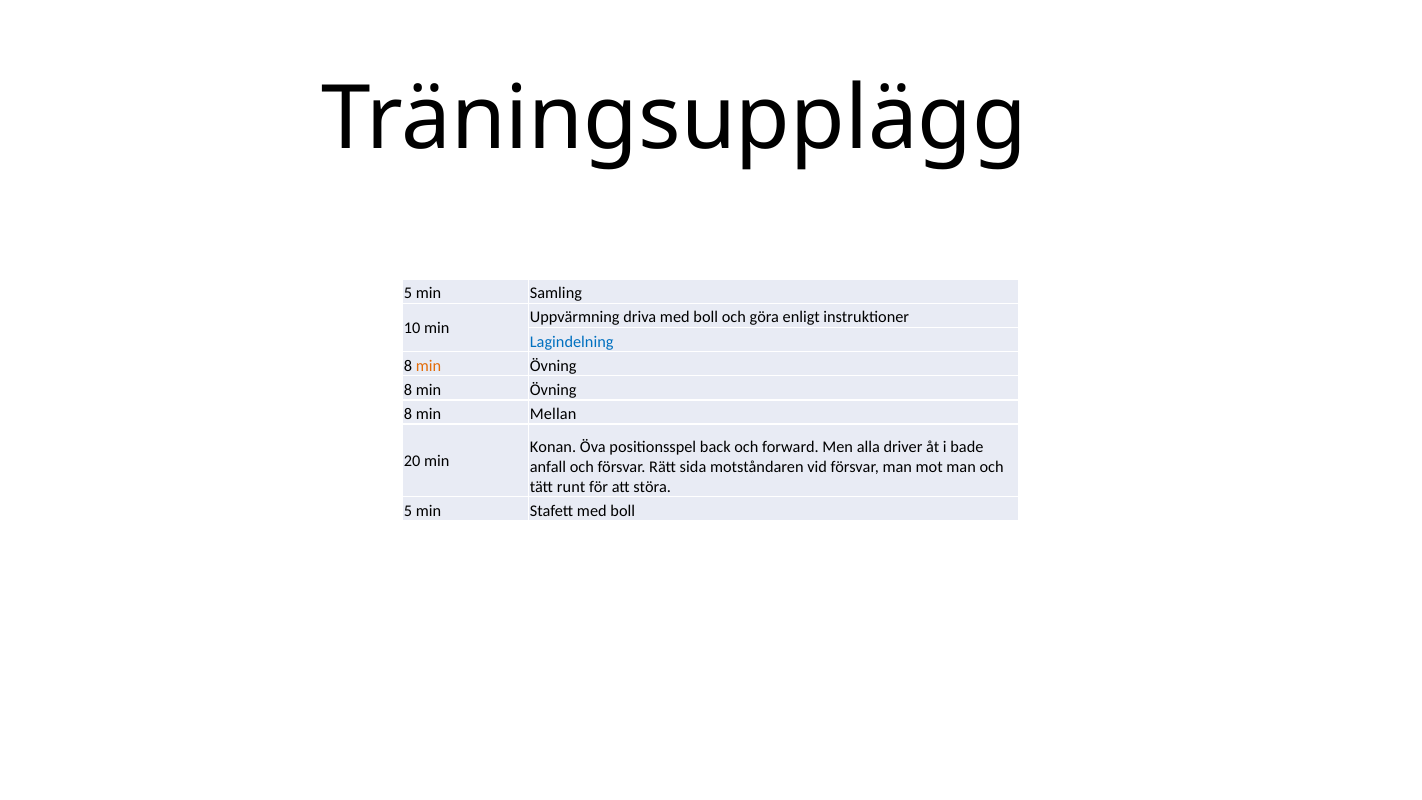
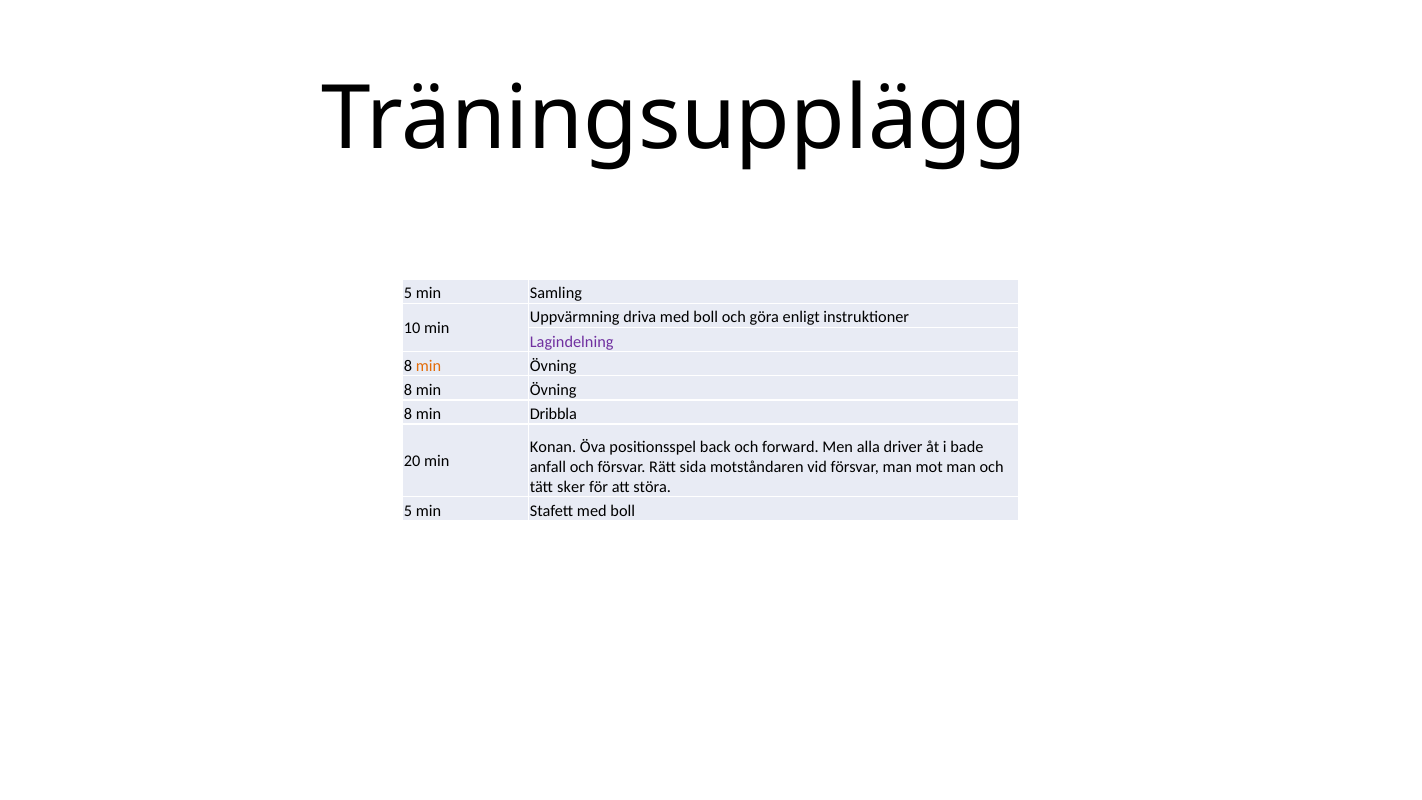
Lagindelning colour: blue -> purple
Mellan: Mellan -> Dribbla
runt: runt -> sker
